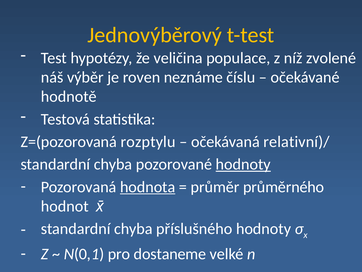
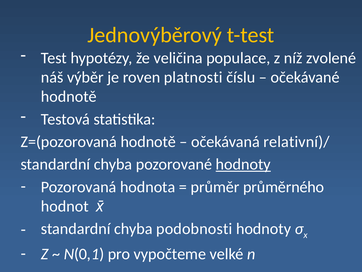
neznáme: neznáme -> platnosti
Z=(pozorovaná rozptylu: rozptylu -> hodnotě
hodnota underline: present -> none
příslušného: příslušného -> podobnosti
dostaneme: dostaneme -> vypočteme
